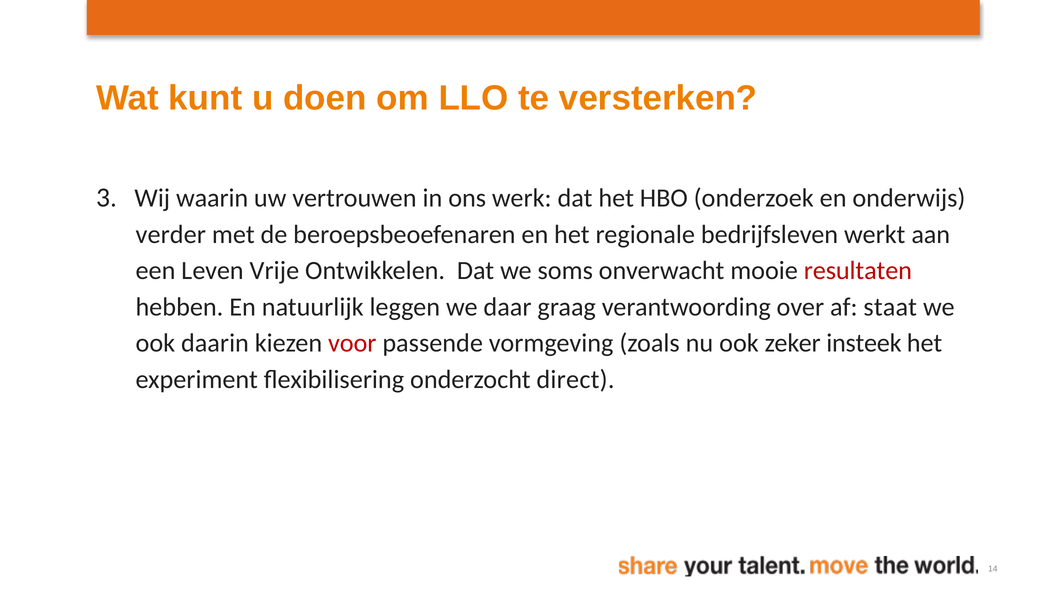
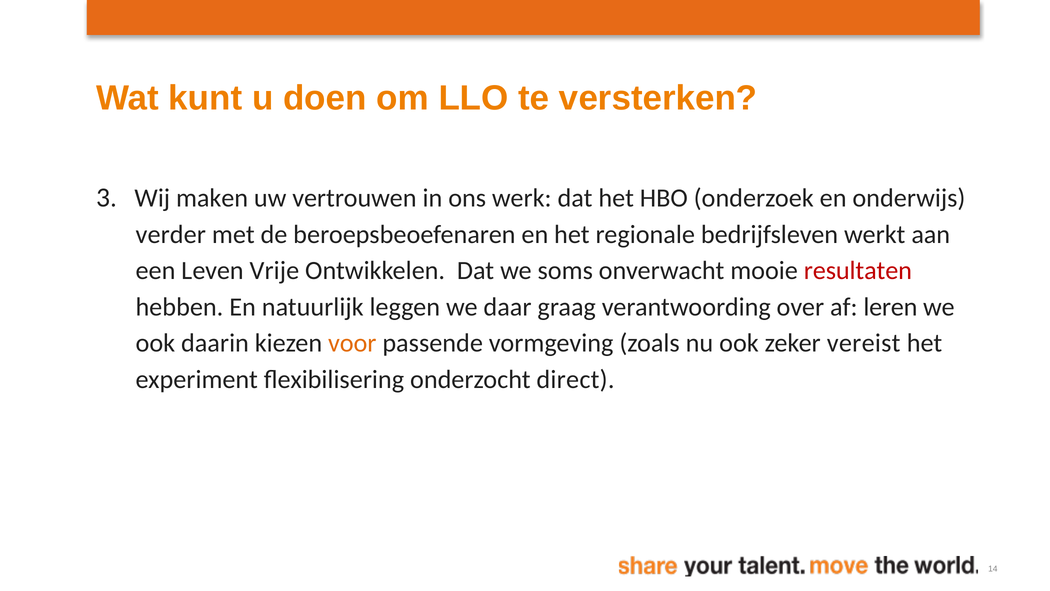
waarin: waarin -> maken
staat: staat -> leren
voor colour: red -> orange
insteek: insteek -> vereist
